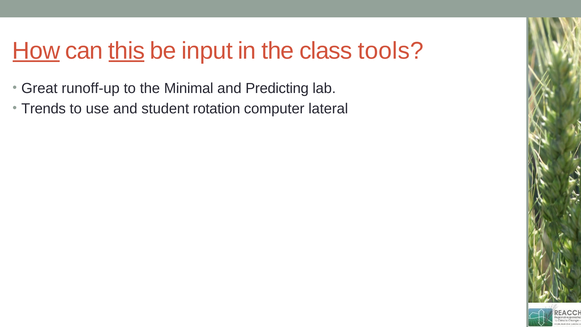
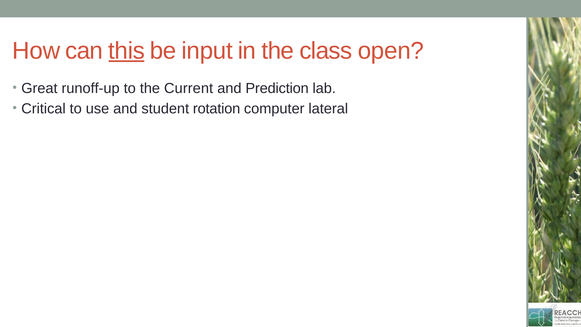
How underline: present -> none
tools: tools -> open
Minimal: Minimal -> Current
Predicting: Predicting -> Prediction
Trends: Trends -> Critical
